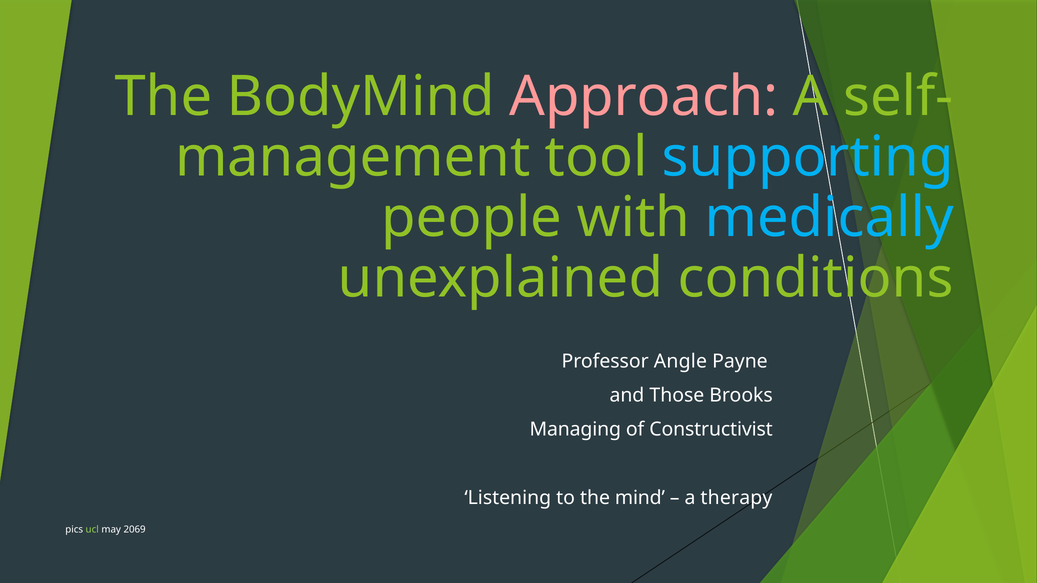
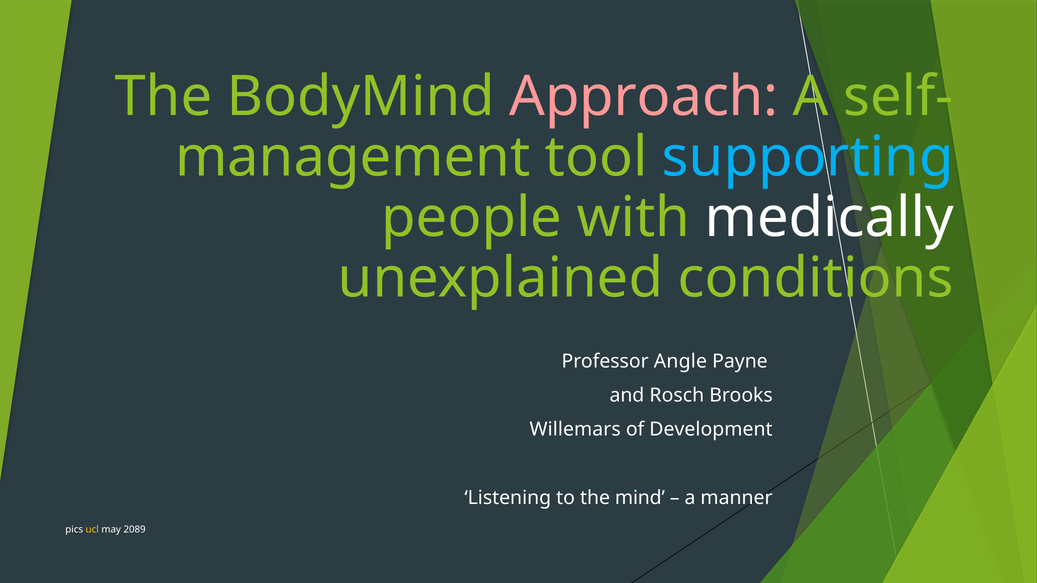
medically colour: light blue -> white
Those: Those -> Rosch
Managing: Managing -> Willemars
Constructivist: Constructivist -> Development
therapy: therapy -> manner
ucl colour: light green -> yellow
2069: 2069 -> 2089
